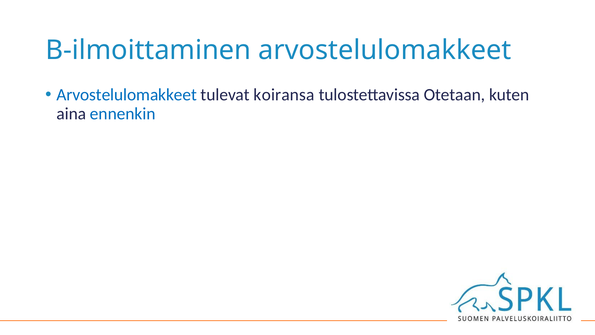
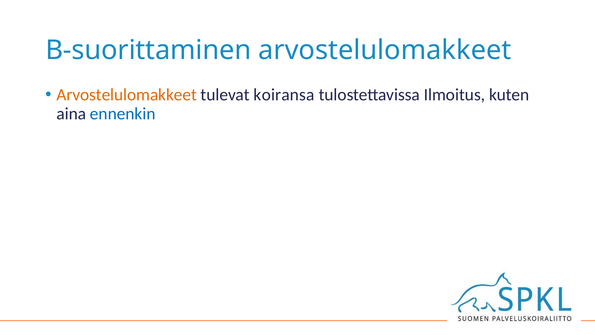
B-ilmoittaminen: B-ilmoittaminen -> B-suorittaminen
Arvostelulomakkeet at (127, 95) colour: blue -> orange
Otetaan: Otetaan -> Ilmoitus
